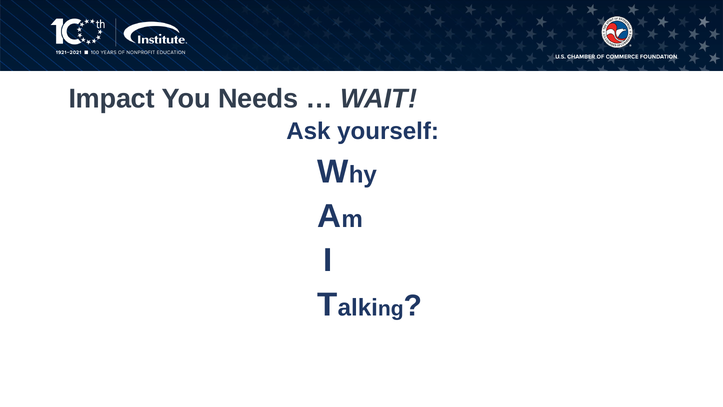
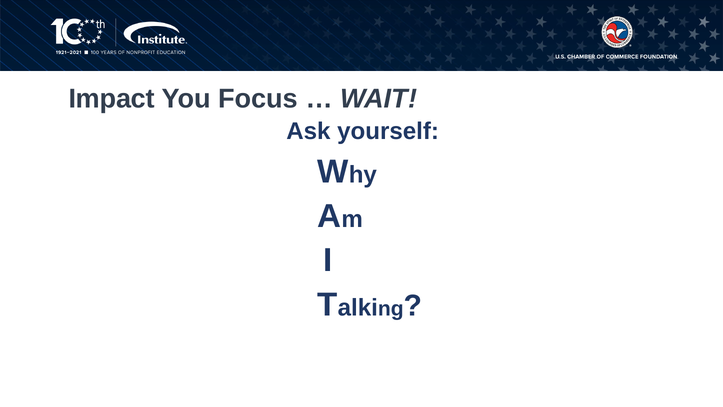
Needs: Needs -> Focus
